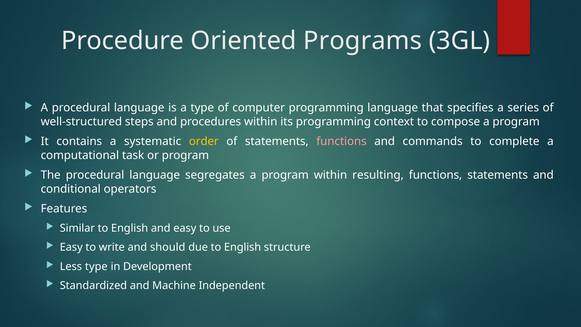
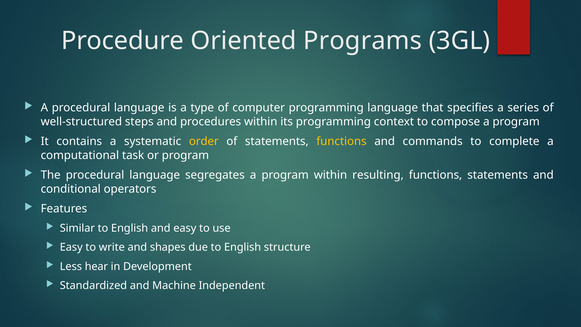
functions at (342, 141) colour: pink -> yellow
should: should -> shapes
Less type: type -> hear
